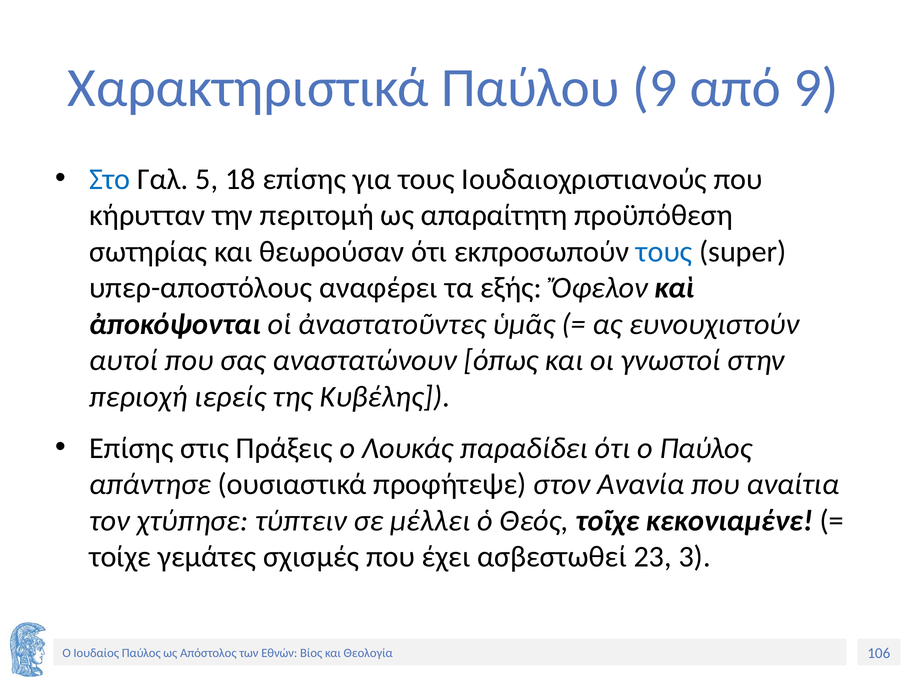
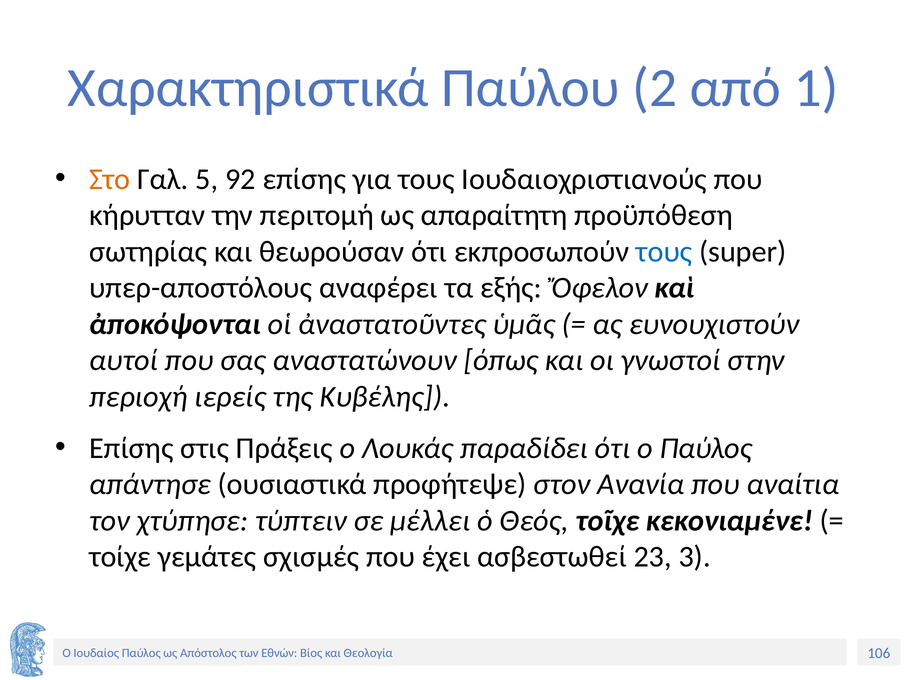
Παύλου 9: 9 -> 2
από 9: 9 -> 1
Στο colour: blue -> orange
18: 18 -> 92
